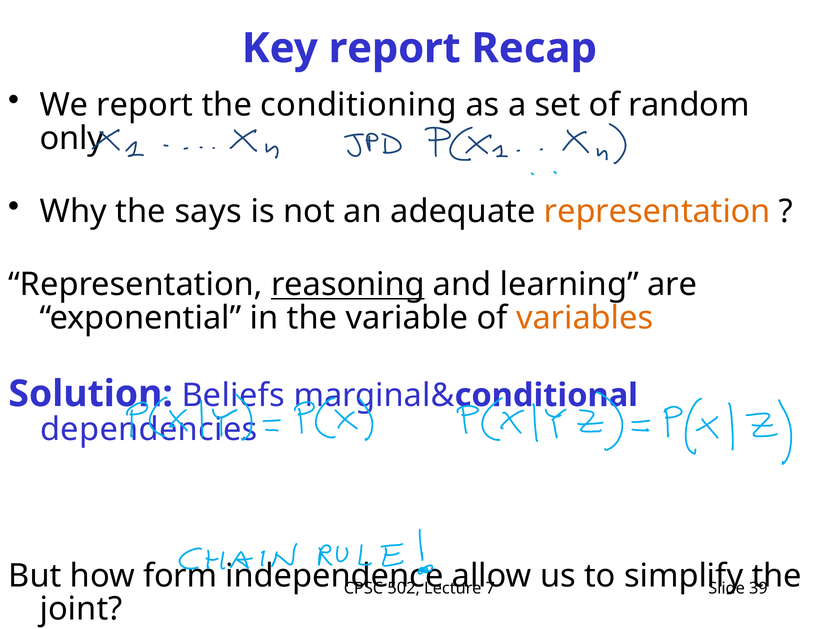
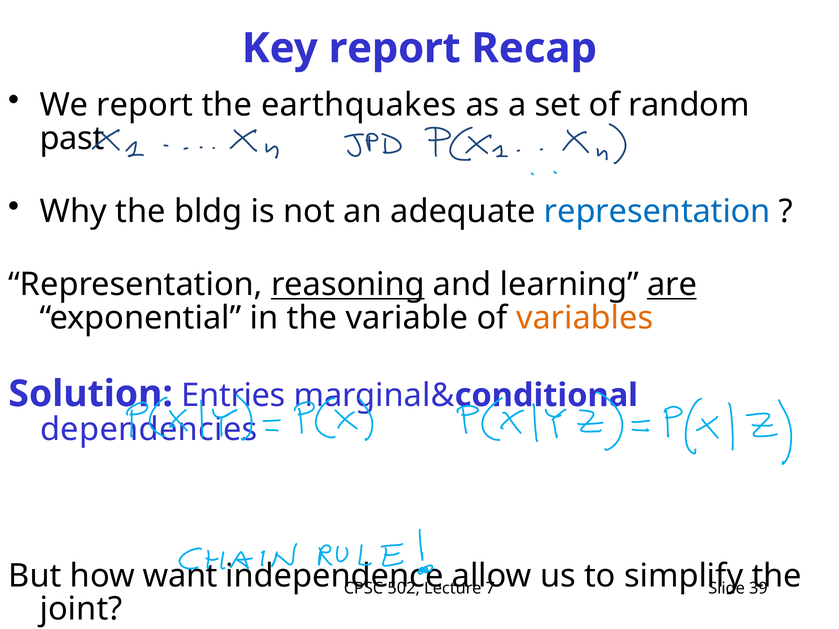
conditioning: conditioning -> earthquakes
only: only -> past
says: says -> bldg
representation at (657, 212) colour: orange -> blue
are underline: none -> present
Beliefs: Beliefs -> Entries
form: form -> want
